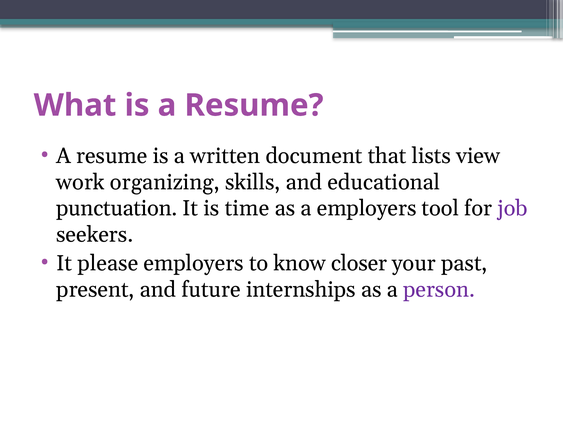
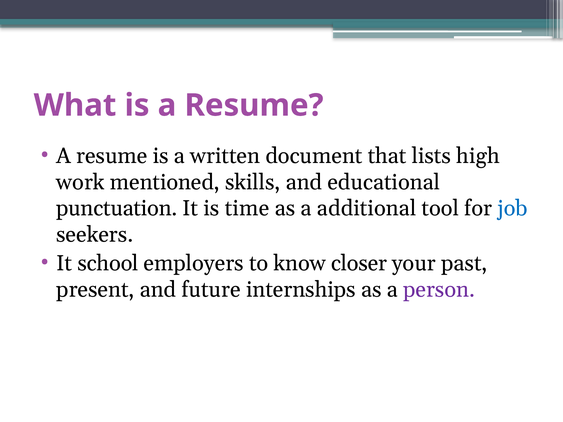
view: view -> high
organizing: organizing -> mentioned
a employers: employers -> additional
job colour: purple -> blue
please: please -> school
